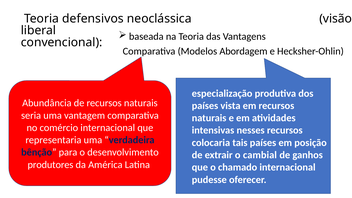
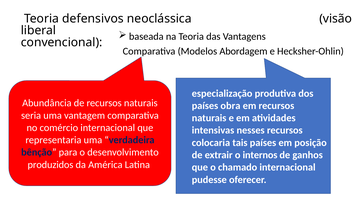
vista: vista -> obra
cambial: cambial -> internos
produtores: produtores -> produzidos
